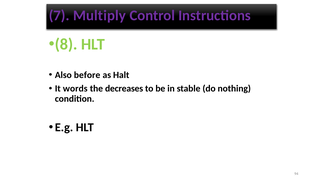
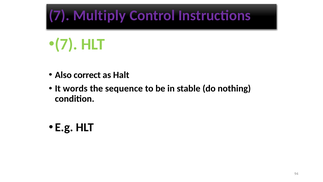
8 at (66, 44): 8 -> 7
before: before -> correct
decreases: decreases -> sequence
